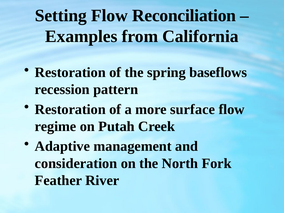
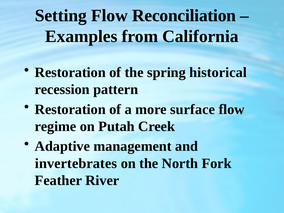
baseflows: baseflows -> historical
consideration: consideration -> invertebrates
